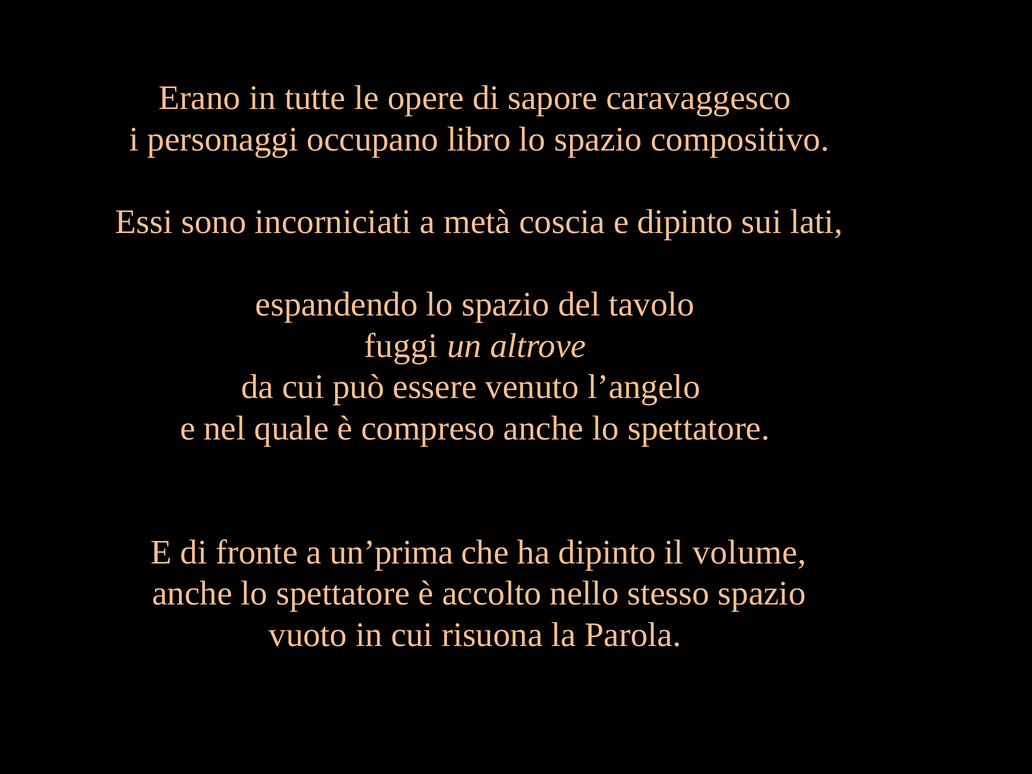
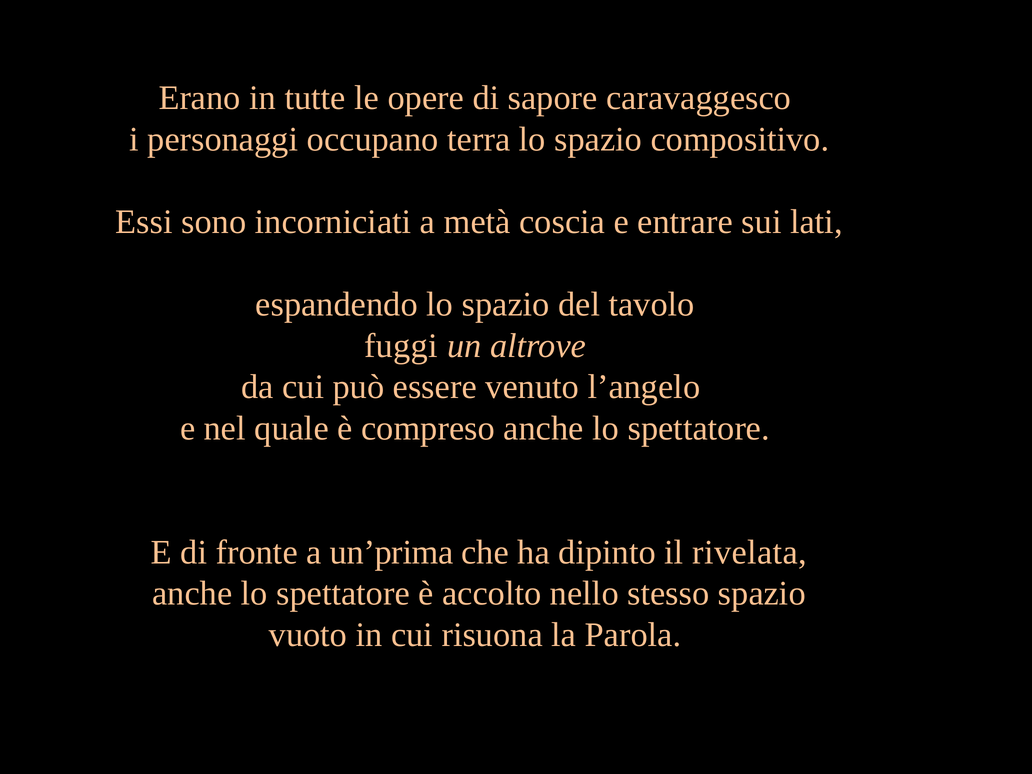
libro: libro -> terra
e dipinto: dipinto -> entrare
volume: volume -> rivelata
